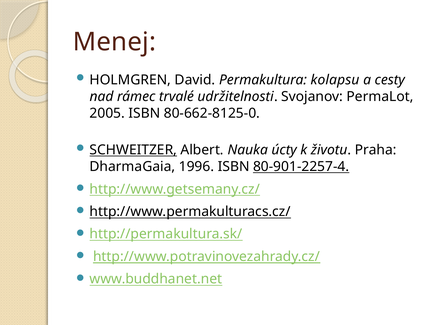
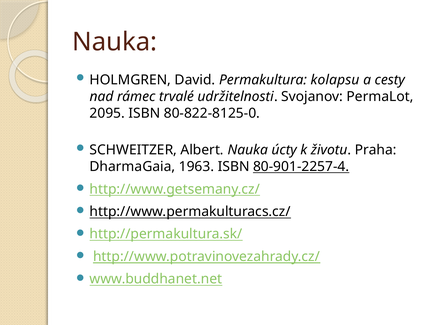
Menej at (114, 42): Menej -> Nauka
2005: 2005 -> 2095
80-662-8125-0: 80-662-8125-0 -> 80-822-8125-0
SCHWEITZER underline: present -> none
1996: 1996 -> 1963
